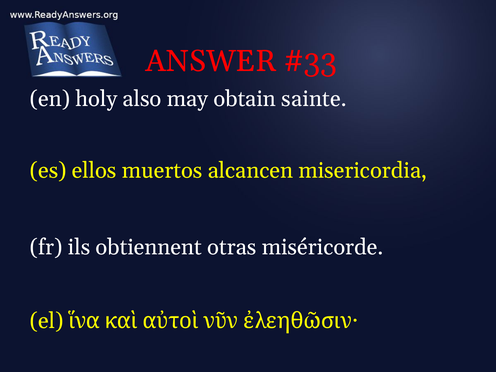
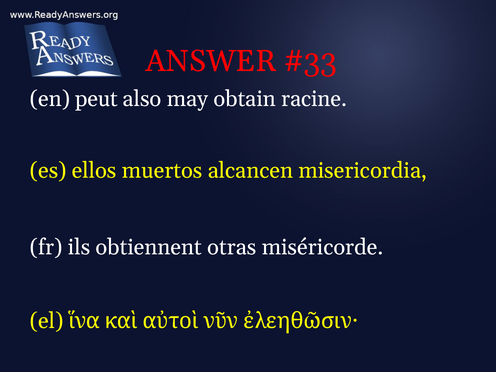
holy: holy -> peut
sainte: sainte -> racine
